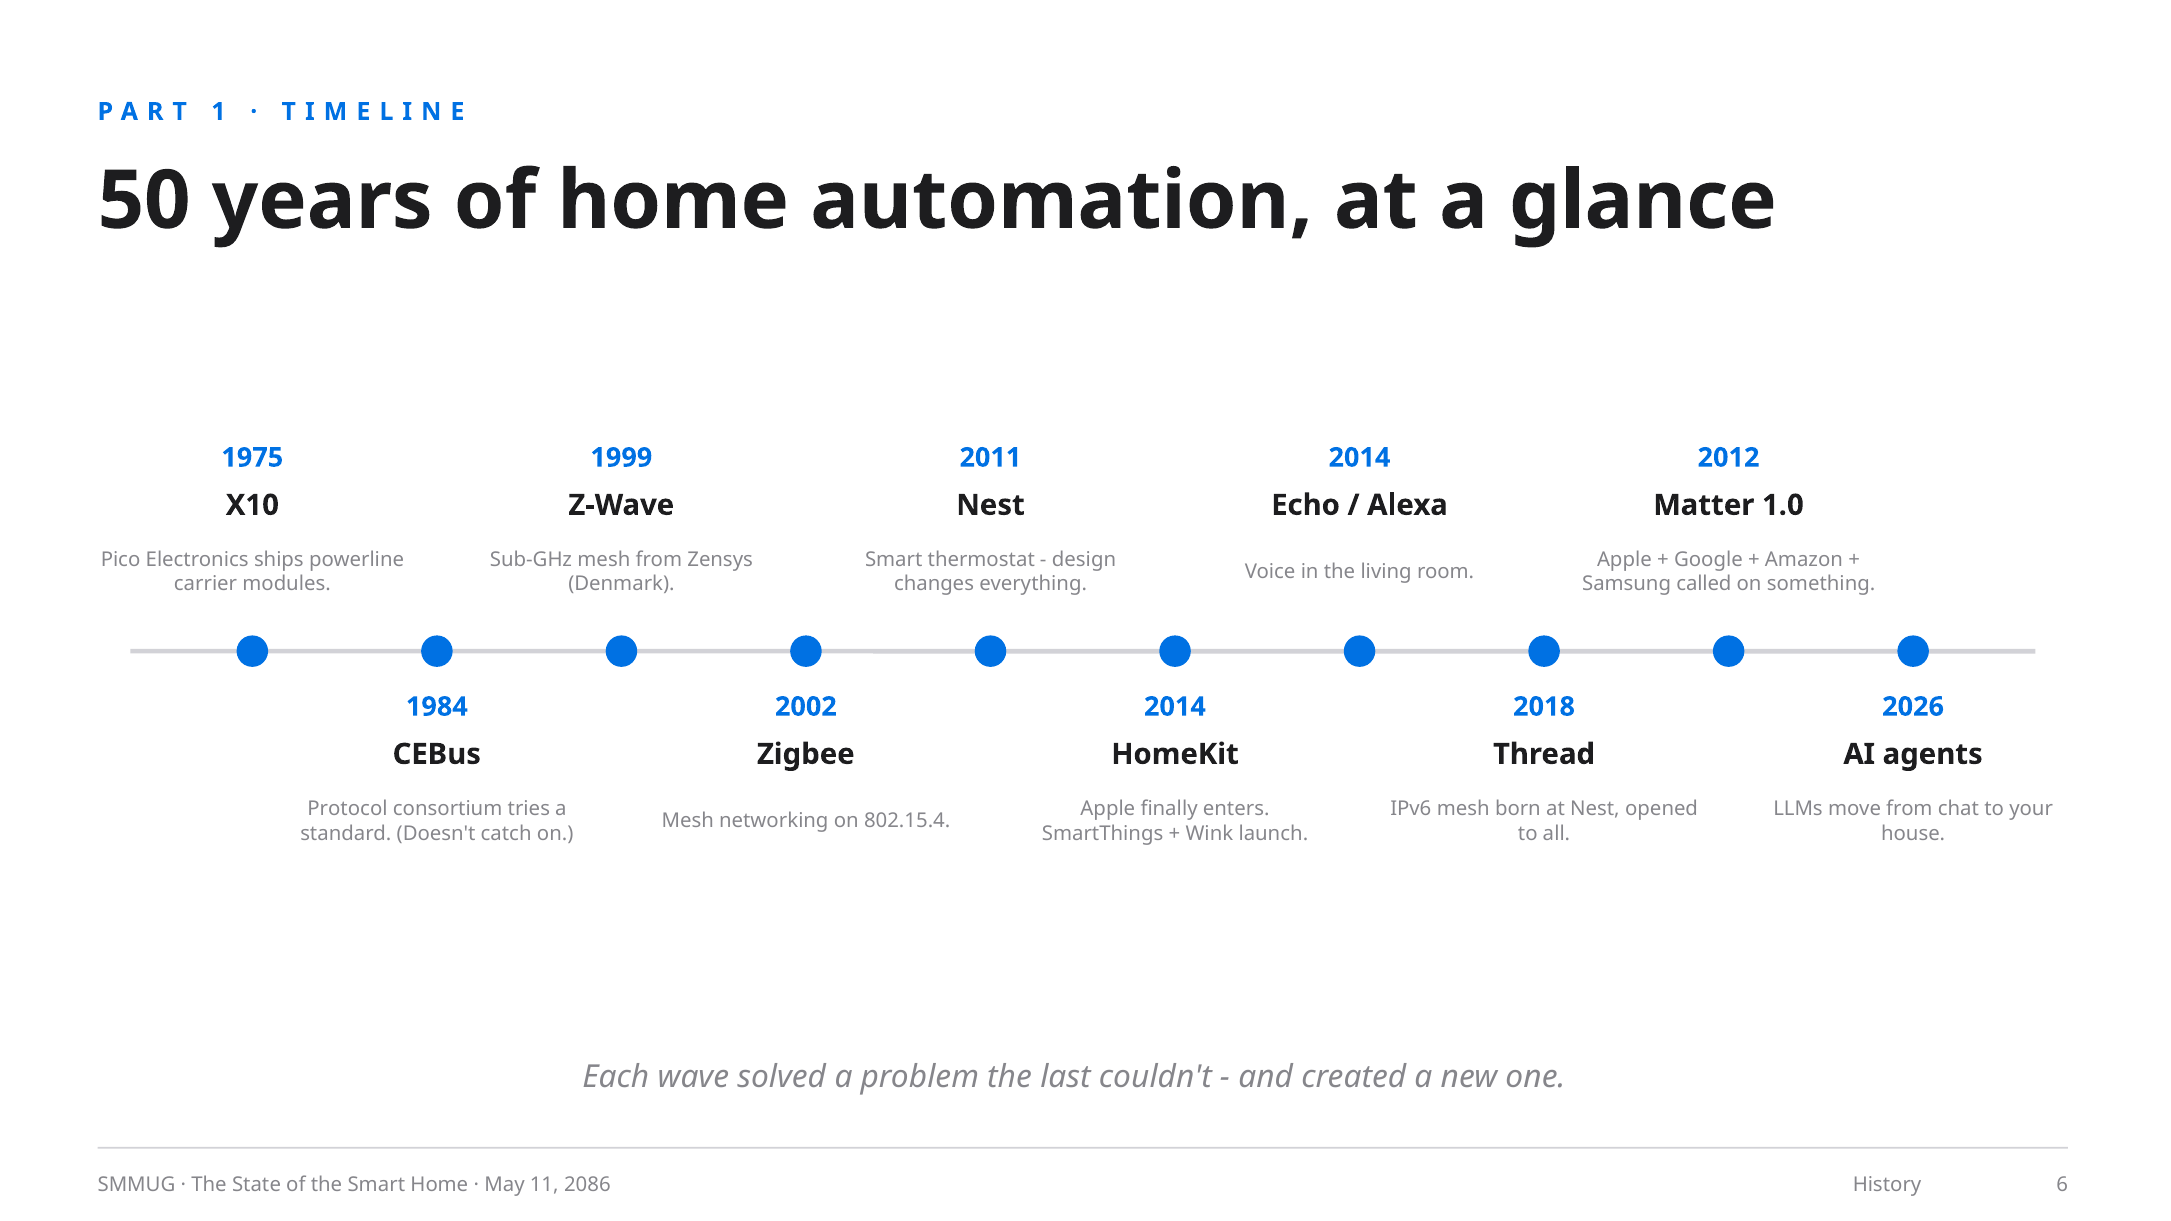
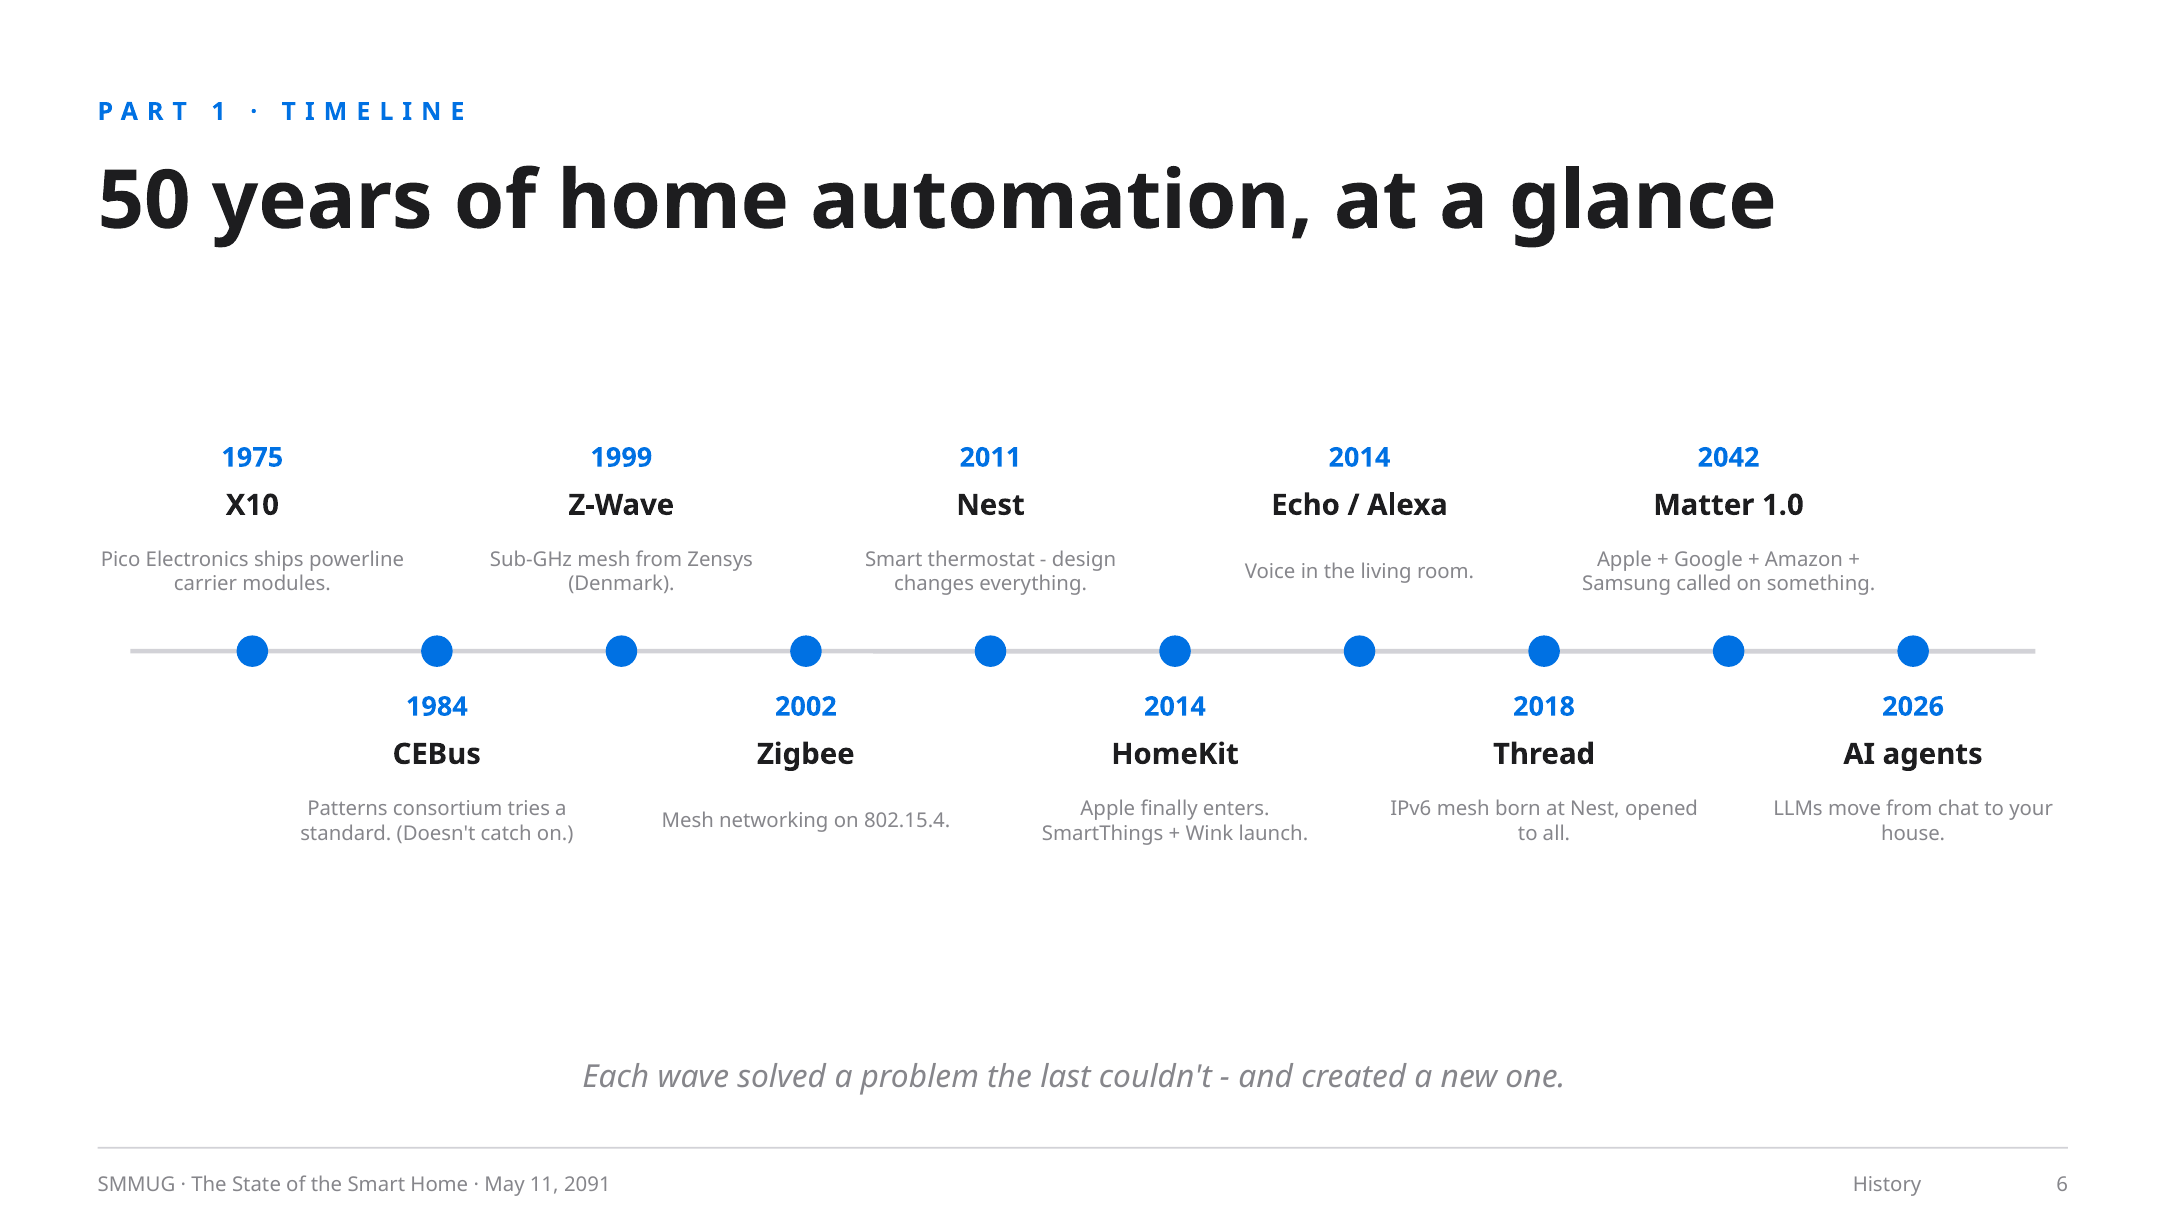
2012: 2012 -> 2042
Protocol: Protocol -> Patterns
2086: 2086 -> 2091
